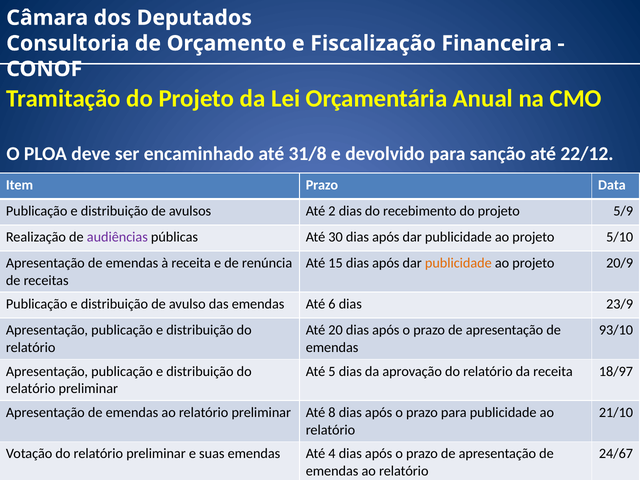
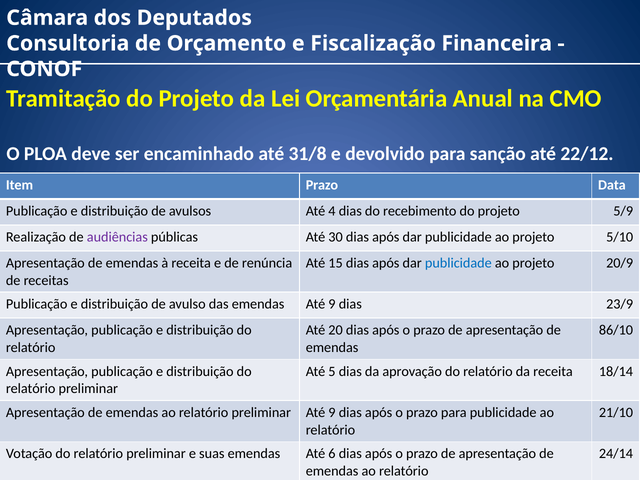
2: 2 -> 4
publicidade at (458, 263) colour: orange -> blue
emendas Até 6: 6 -> 9
93/10: 93/10 -> 86/10
18/97: 18/97 -> 18/14
preliminar Até 8: 8 -> 9
4: 4 -> 6
24/67: 24/67 -> 24/14
